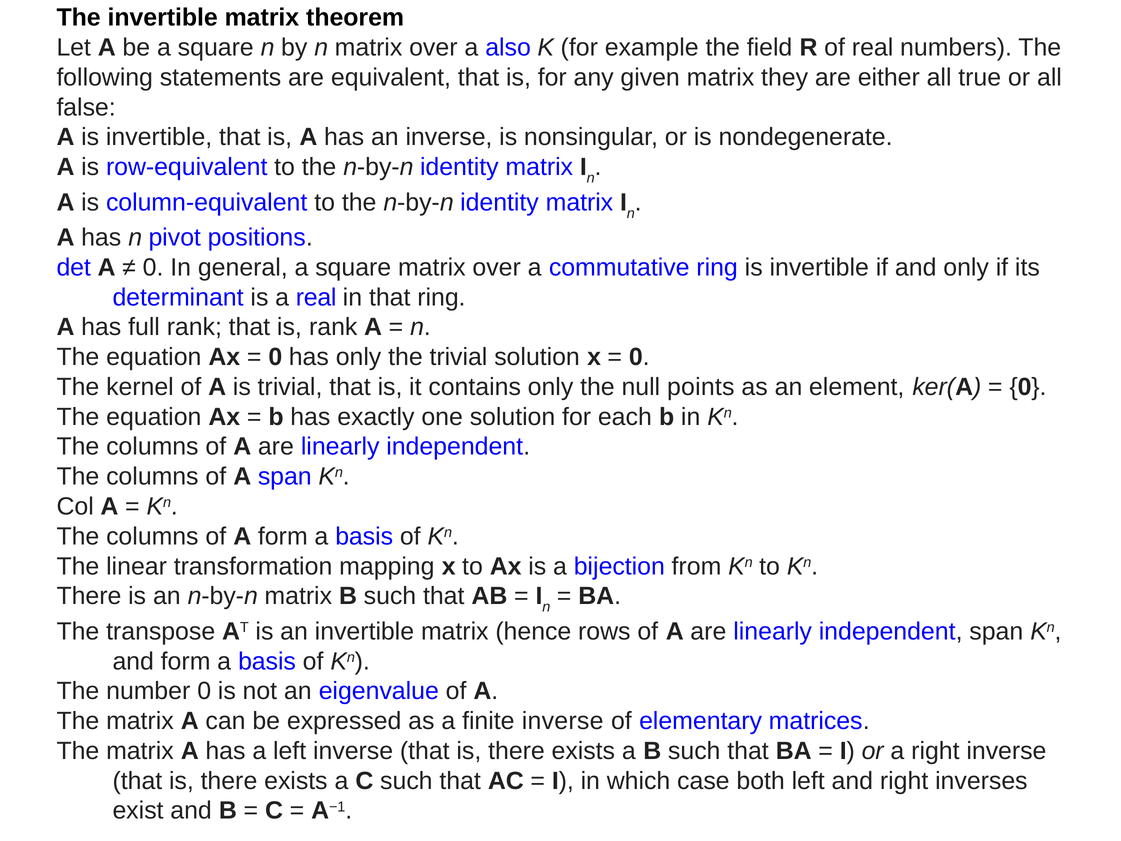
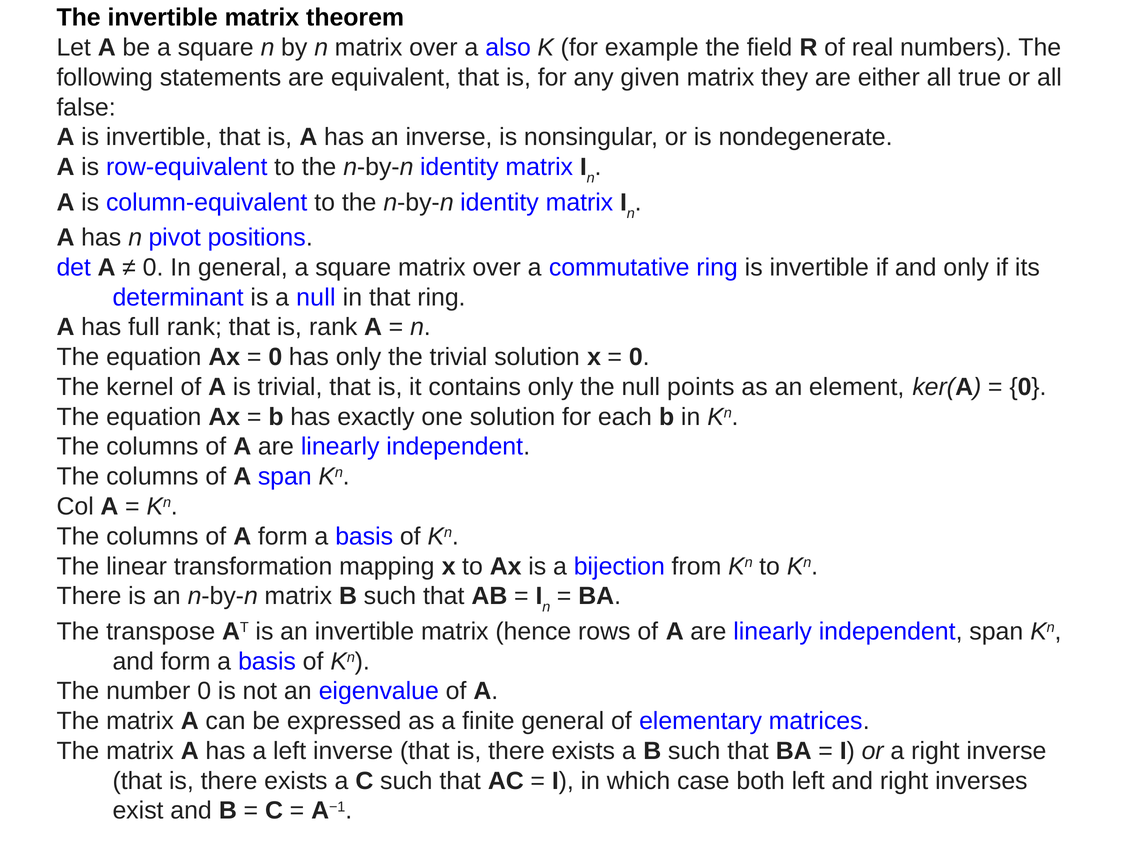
a real: real -> null
finite inverse: inverse -> general
